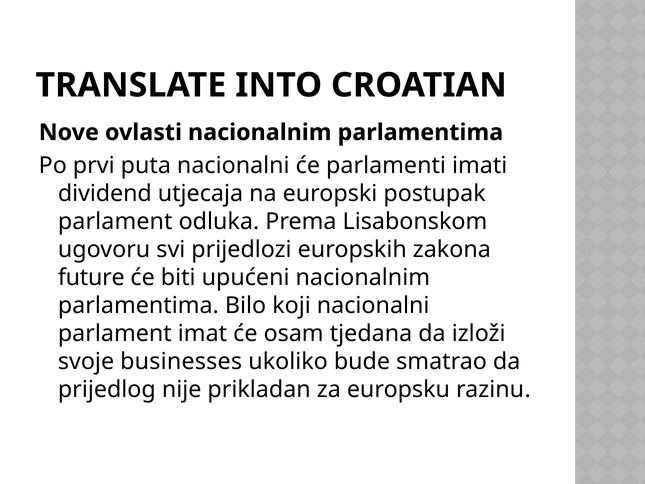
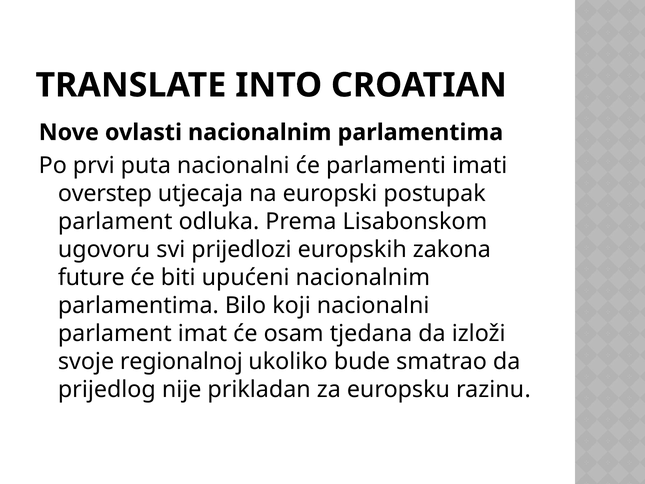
dividend: dividend -> overstep
businesses: businesses -> regionalnoj
